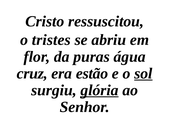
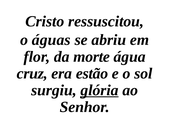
tristes: tristes -> águas
puras: puras -> morte
sol underline: present -> none
